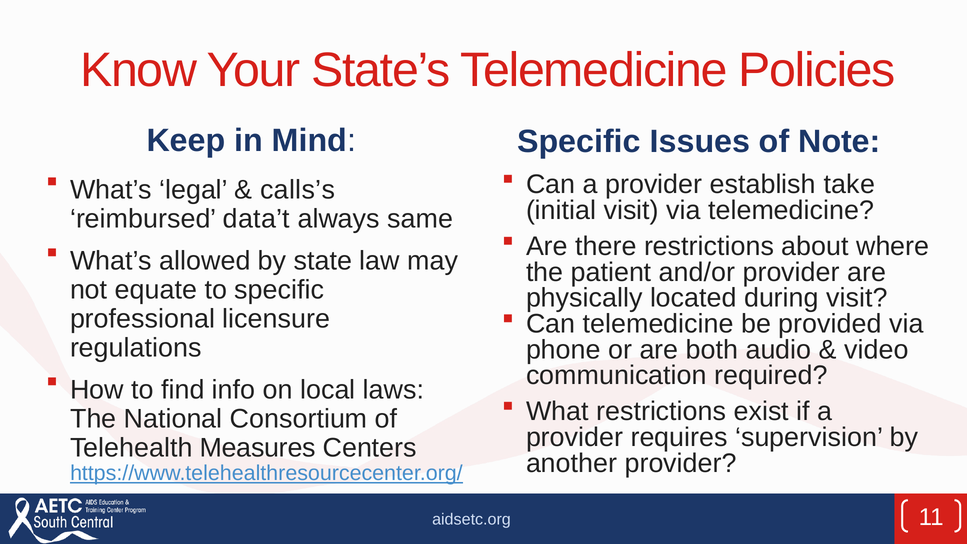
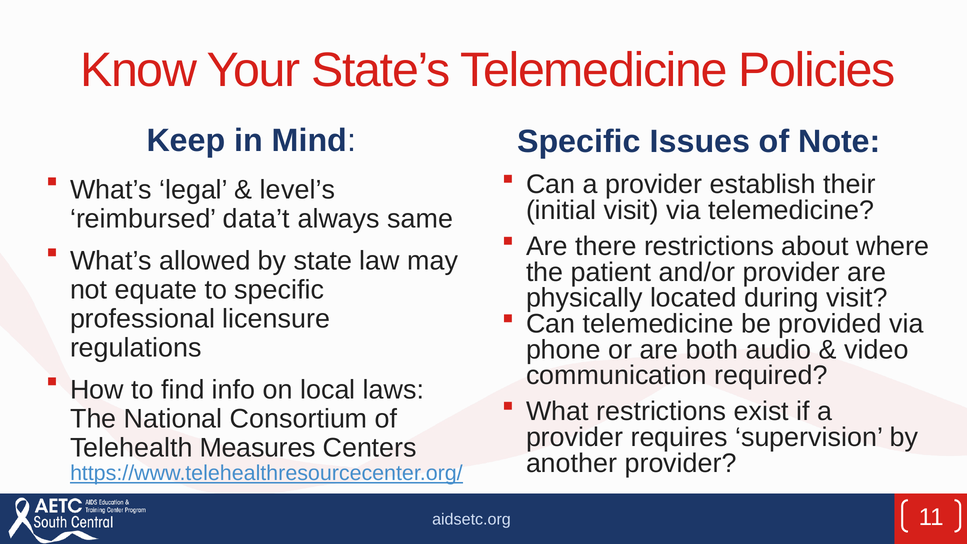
take: take -> their
calls’s: calls’s -> level’s
